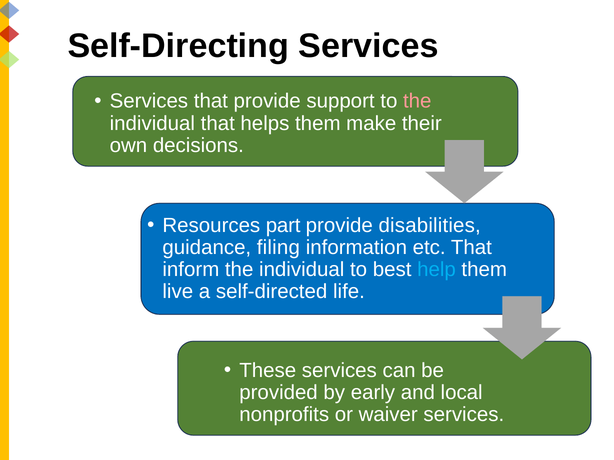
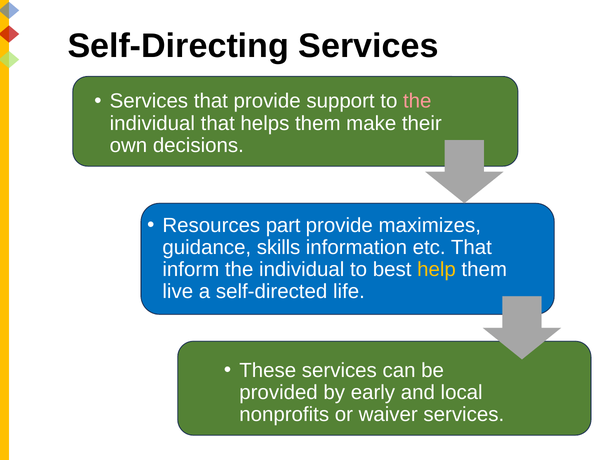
disabilities: disabilities -> maximizes
filing: filing -> skills
help colour: light blue -> yellow
